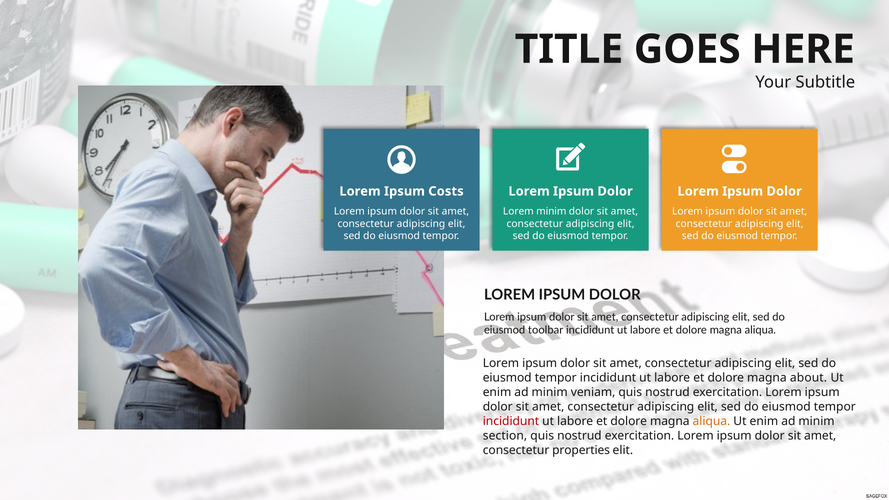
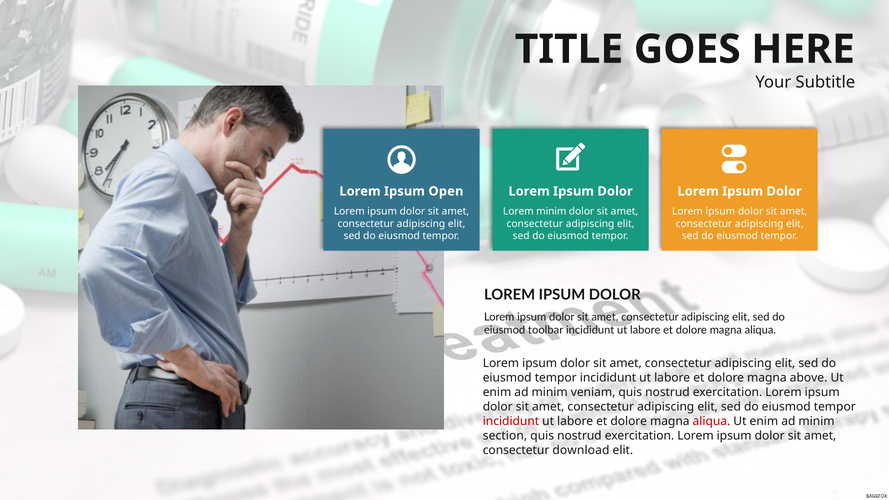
Costs: Costs -> Open
about: about -> above
aliqua at (711, 421) colour: orange -> red
properties: properties -> download
